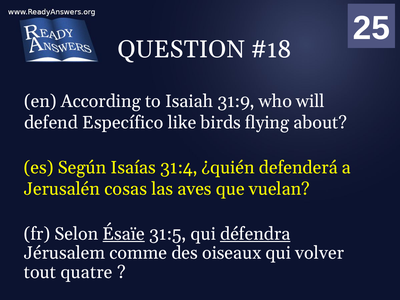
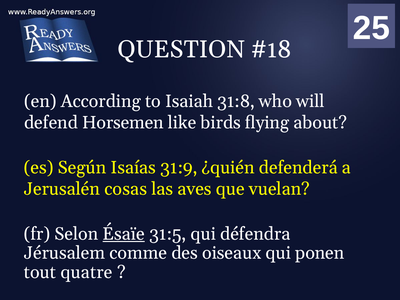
31:9: 31:9 -> 31:8
Específico: Específico -> Horsemen
31:4: 31:4 -> 31:9
défendra underline: present -> none
volver: volver -> ponen
